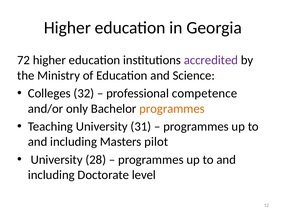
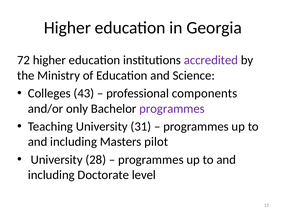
32: 32 -> 43
competence: competence -> components
programmes at (172, 108) colour: orange -> purple
